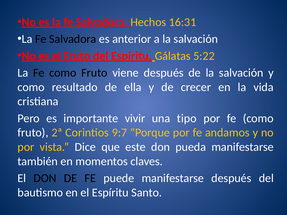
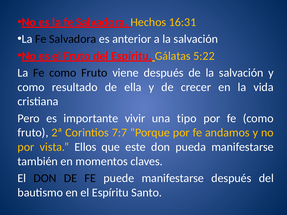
9:7: 9:7 -> 7:7
Dice: Dice -> Ellos
